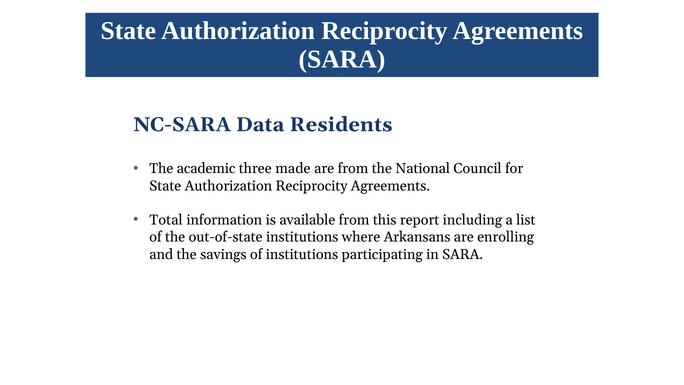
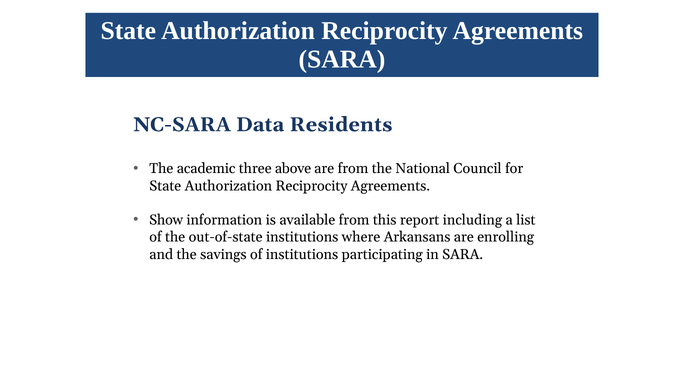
made: made -> above
Total: Total -> Show
